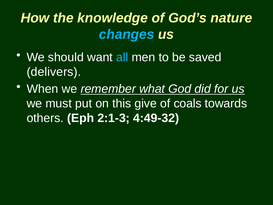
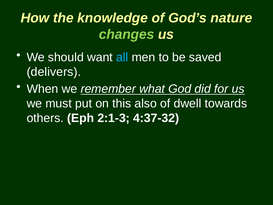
changes colour: light blue -> light green
give: give -> also
coals: coals -> dwell
4:49-32: 4:49-32 -> 4:37-32
